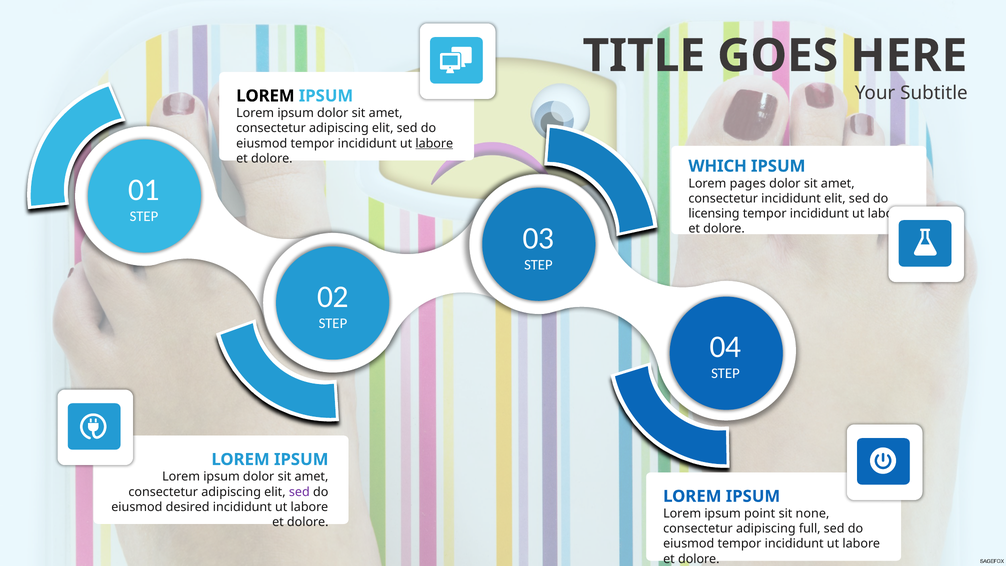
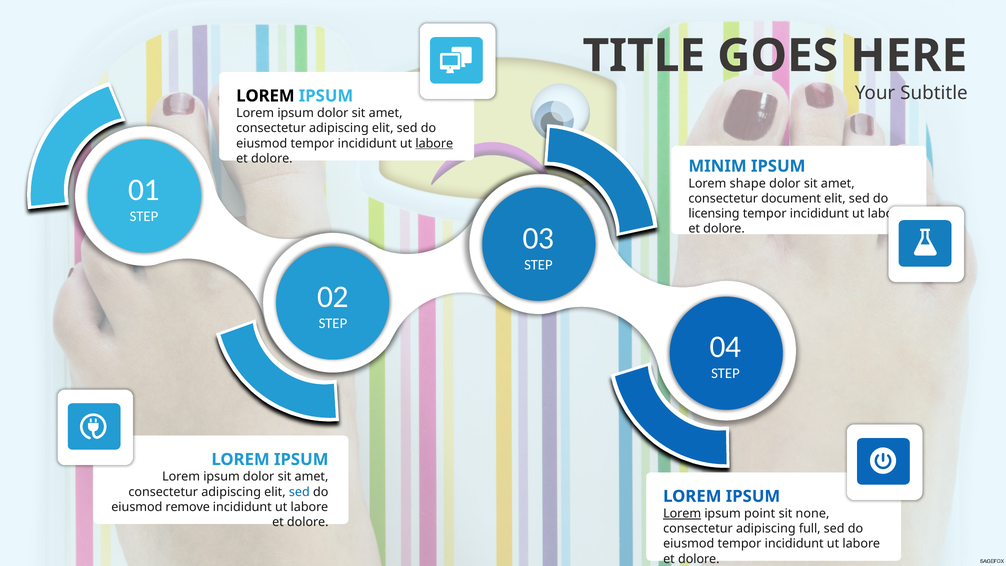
WHICH: WHICH -> MINIM
pages: pages -> shape
consectetur incididunt: incididunt -> document
sed at (299, 492) colour: purple -> blue
desired: desired -> remove
Lorem at (682, 514) underline: none -> present
